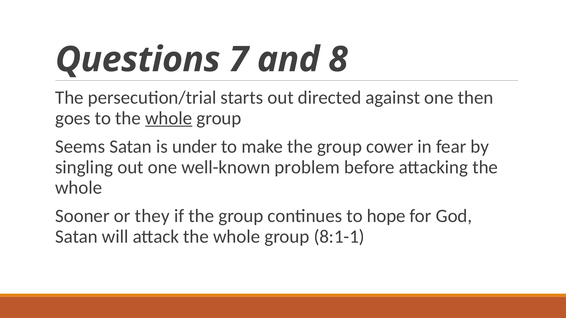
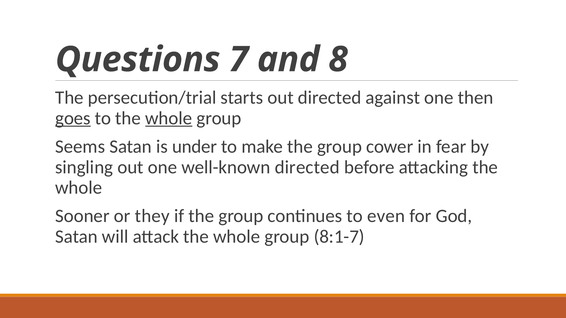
goes underline: none -> present
well-known problem: problem -> directed
hope: hope -> even
8:1-1: 8:1-1 -> 8:1-7
